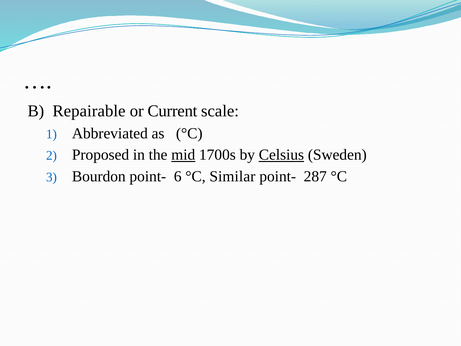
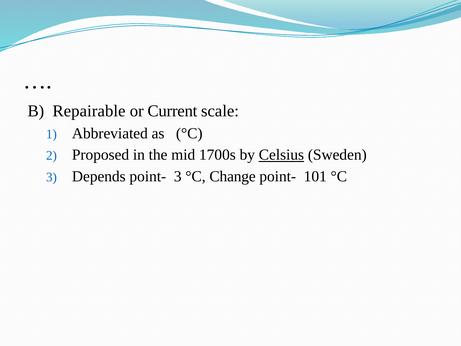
mid underline: present -> none
Bourdon: Bourdon -> Depends
point- 6: 6 -> 3
Similar: Similar -> Change
287: 287 -> 101
